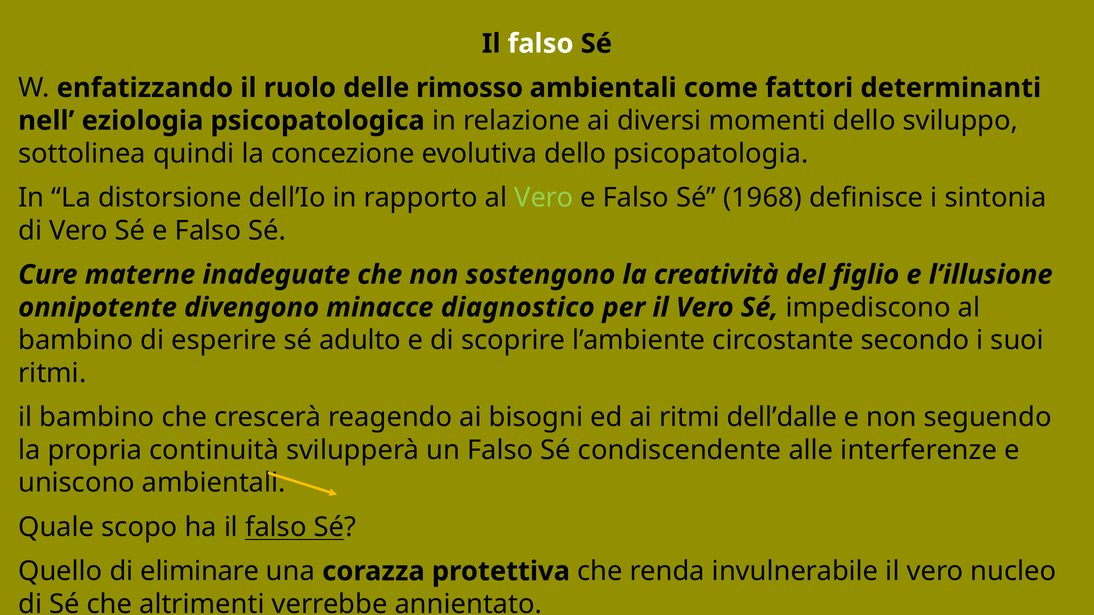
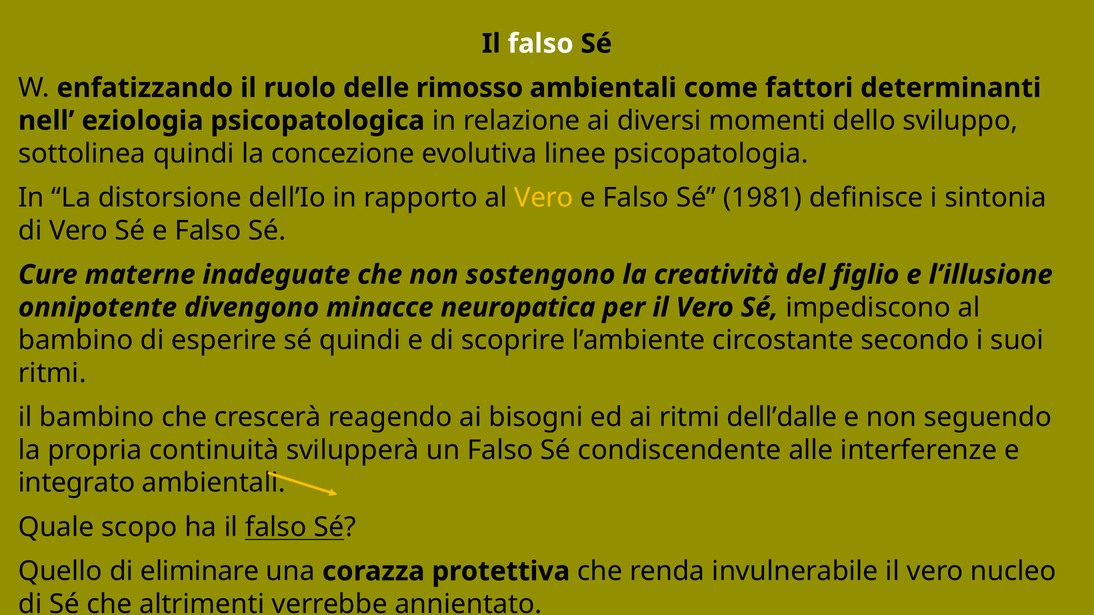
evolutiva dello: dello -> linee
Vero at (544, 198) colour: light green -> yellow
1968: 1968 -> 1981
diagnostico: diagnostico -> neuropatica
sé adulto: adulto -> quindi
uniscono: uniscono -> integrato
